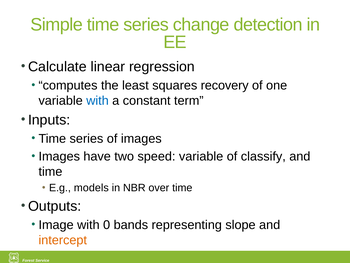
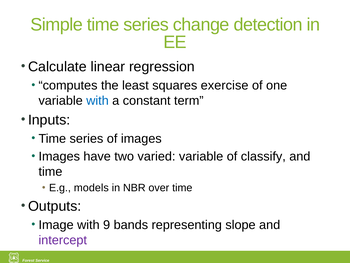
recovery: recovery -> exercise
speed: speed -> varied
0: 0 -> 9
intercept colour: orange -> purple
